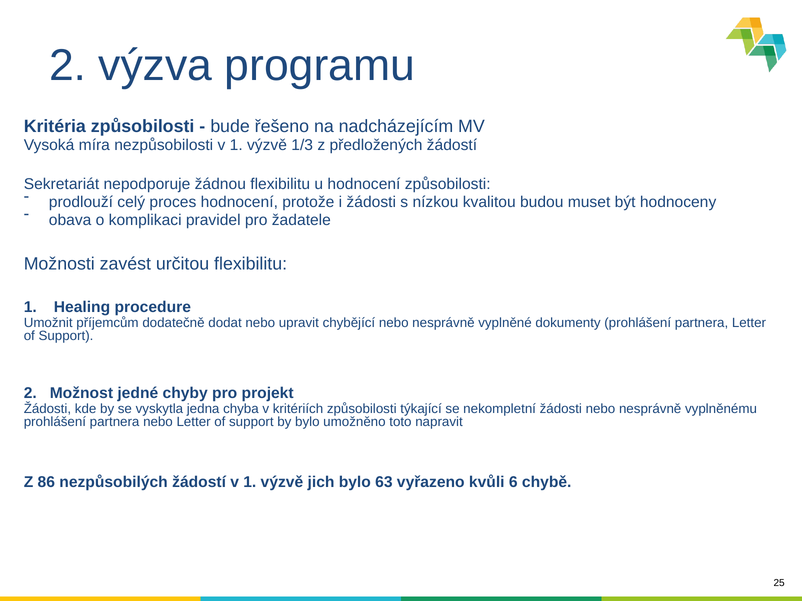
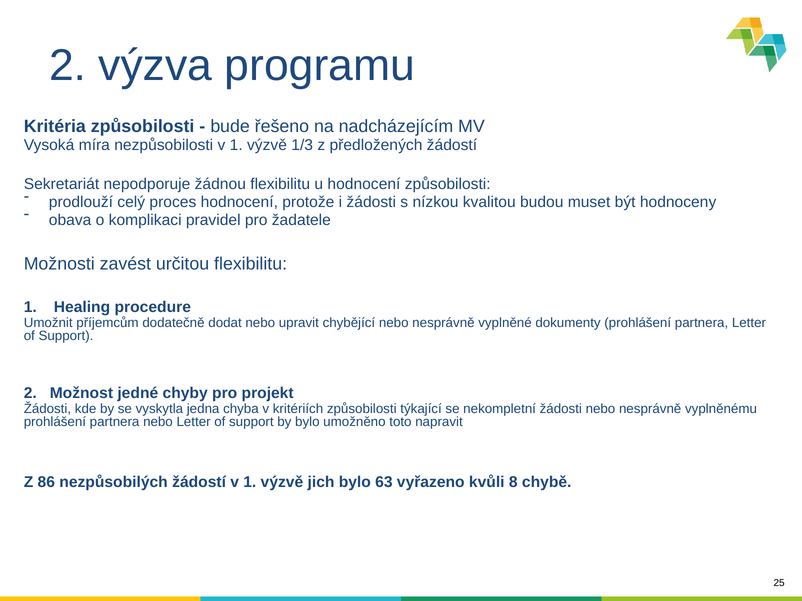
6: 6 -> 8
